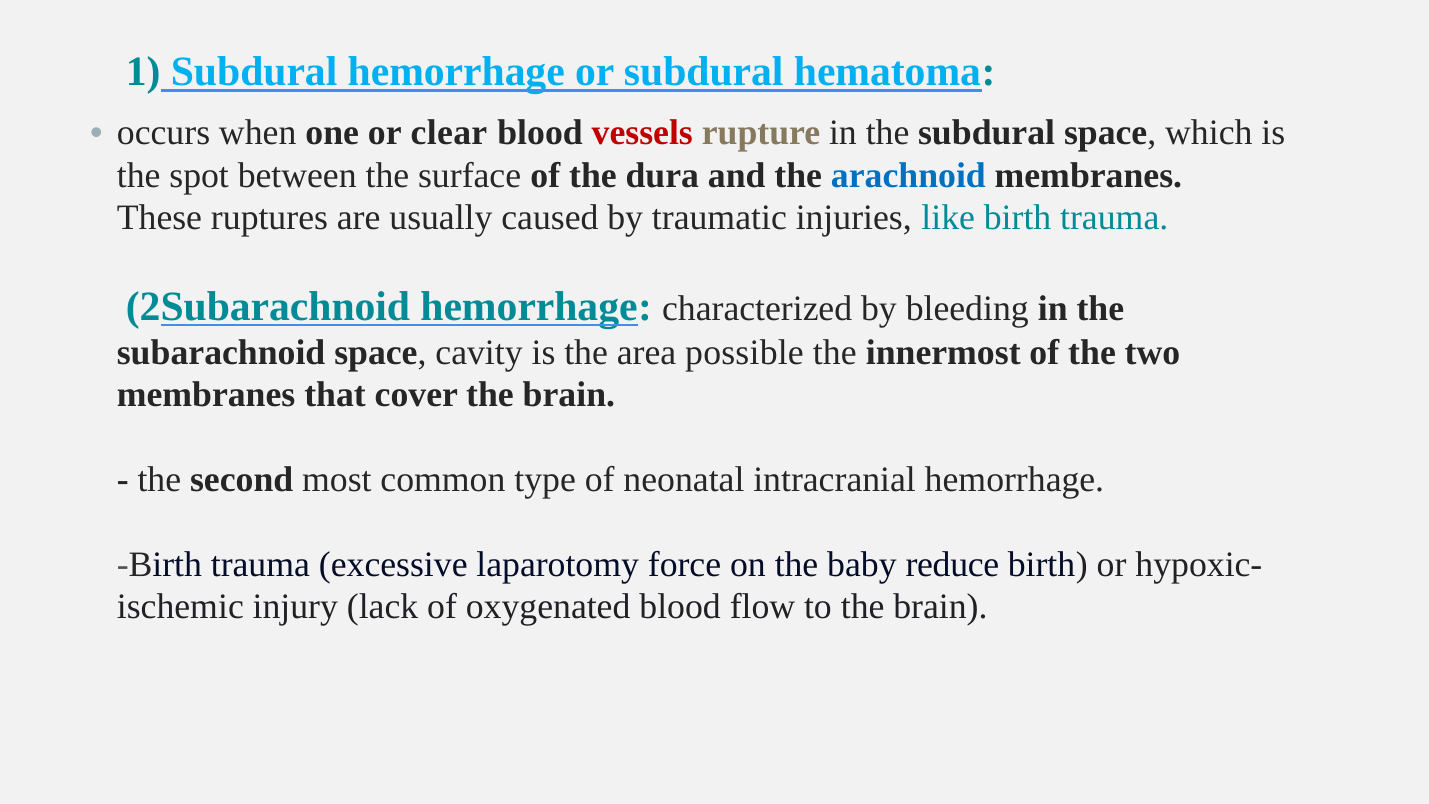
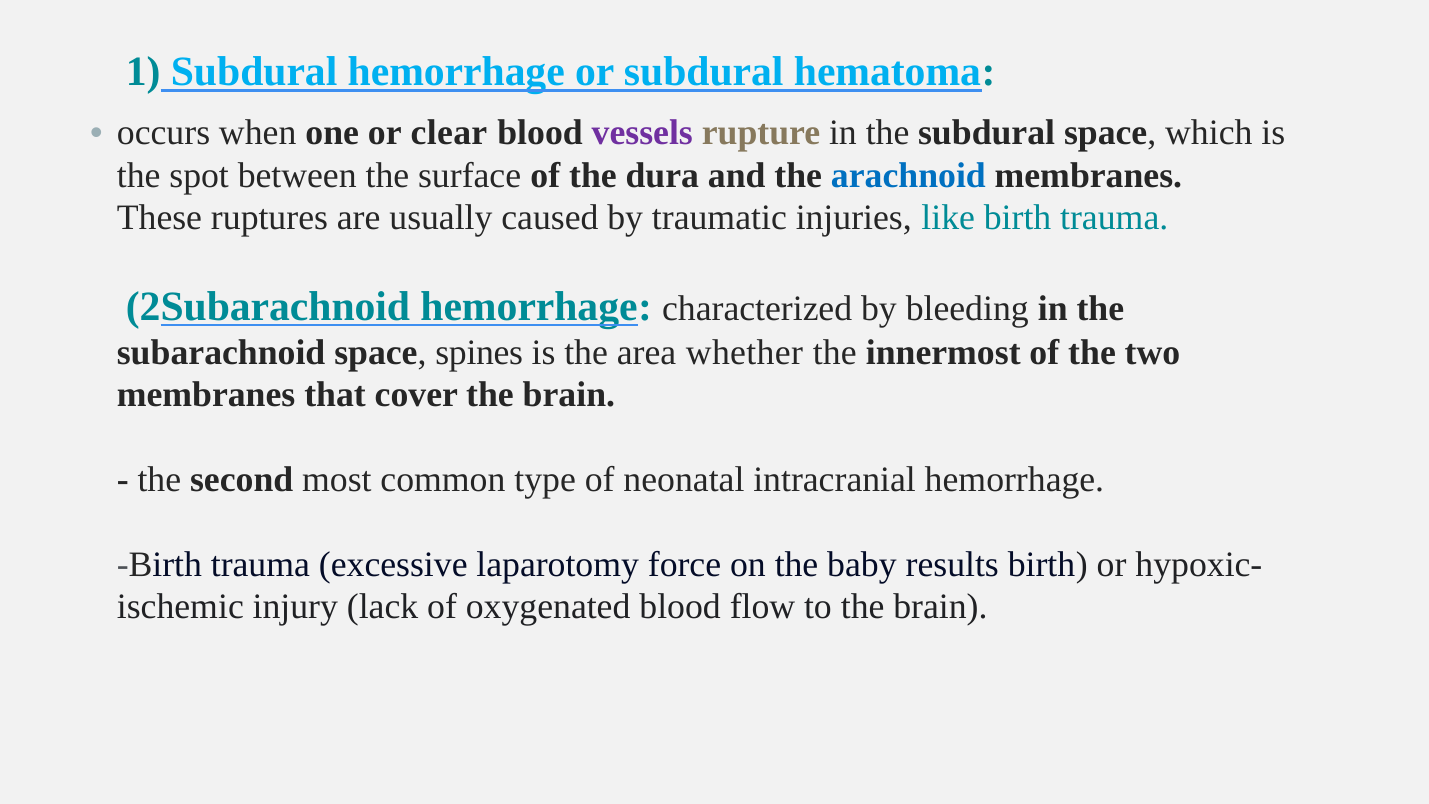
vessels colour: red -> purple
cavity: cavity -> spines
possible: possible -> whether
reduce: reduce -> results
